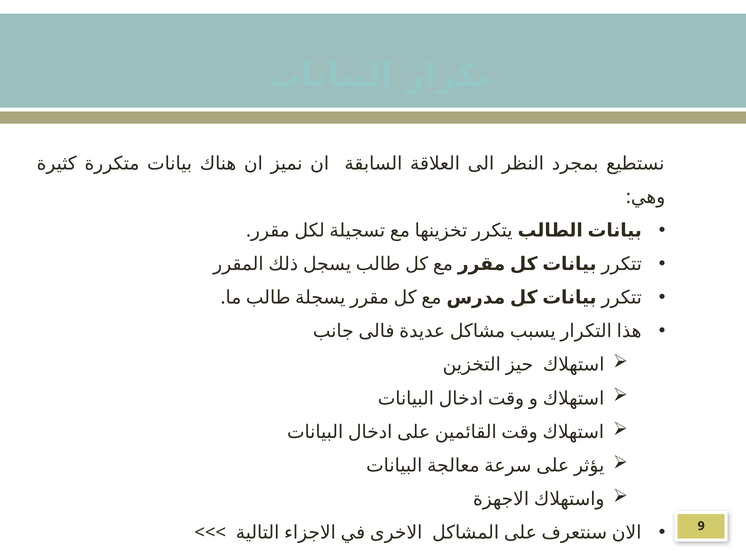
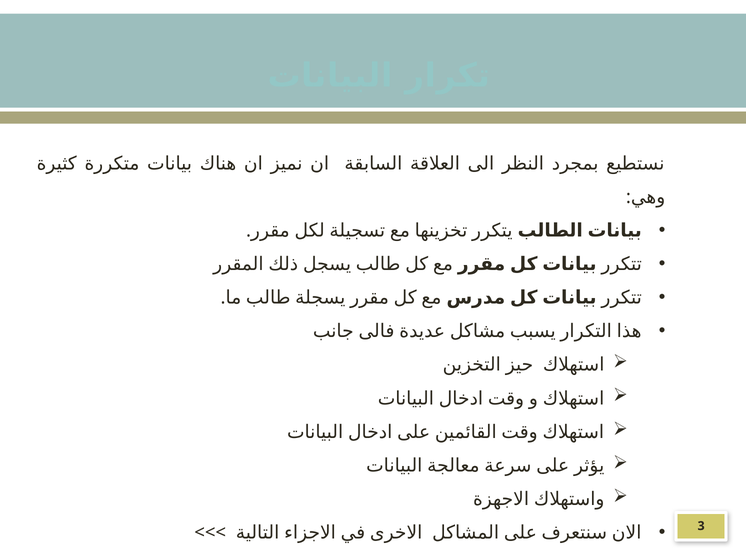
9: 9 -> 3
